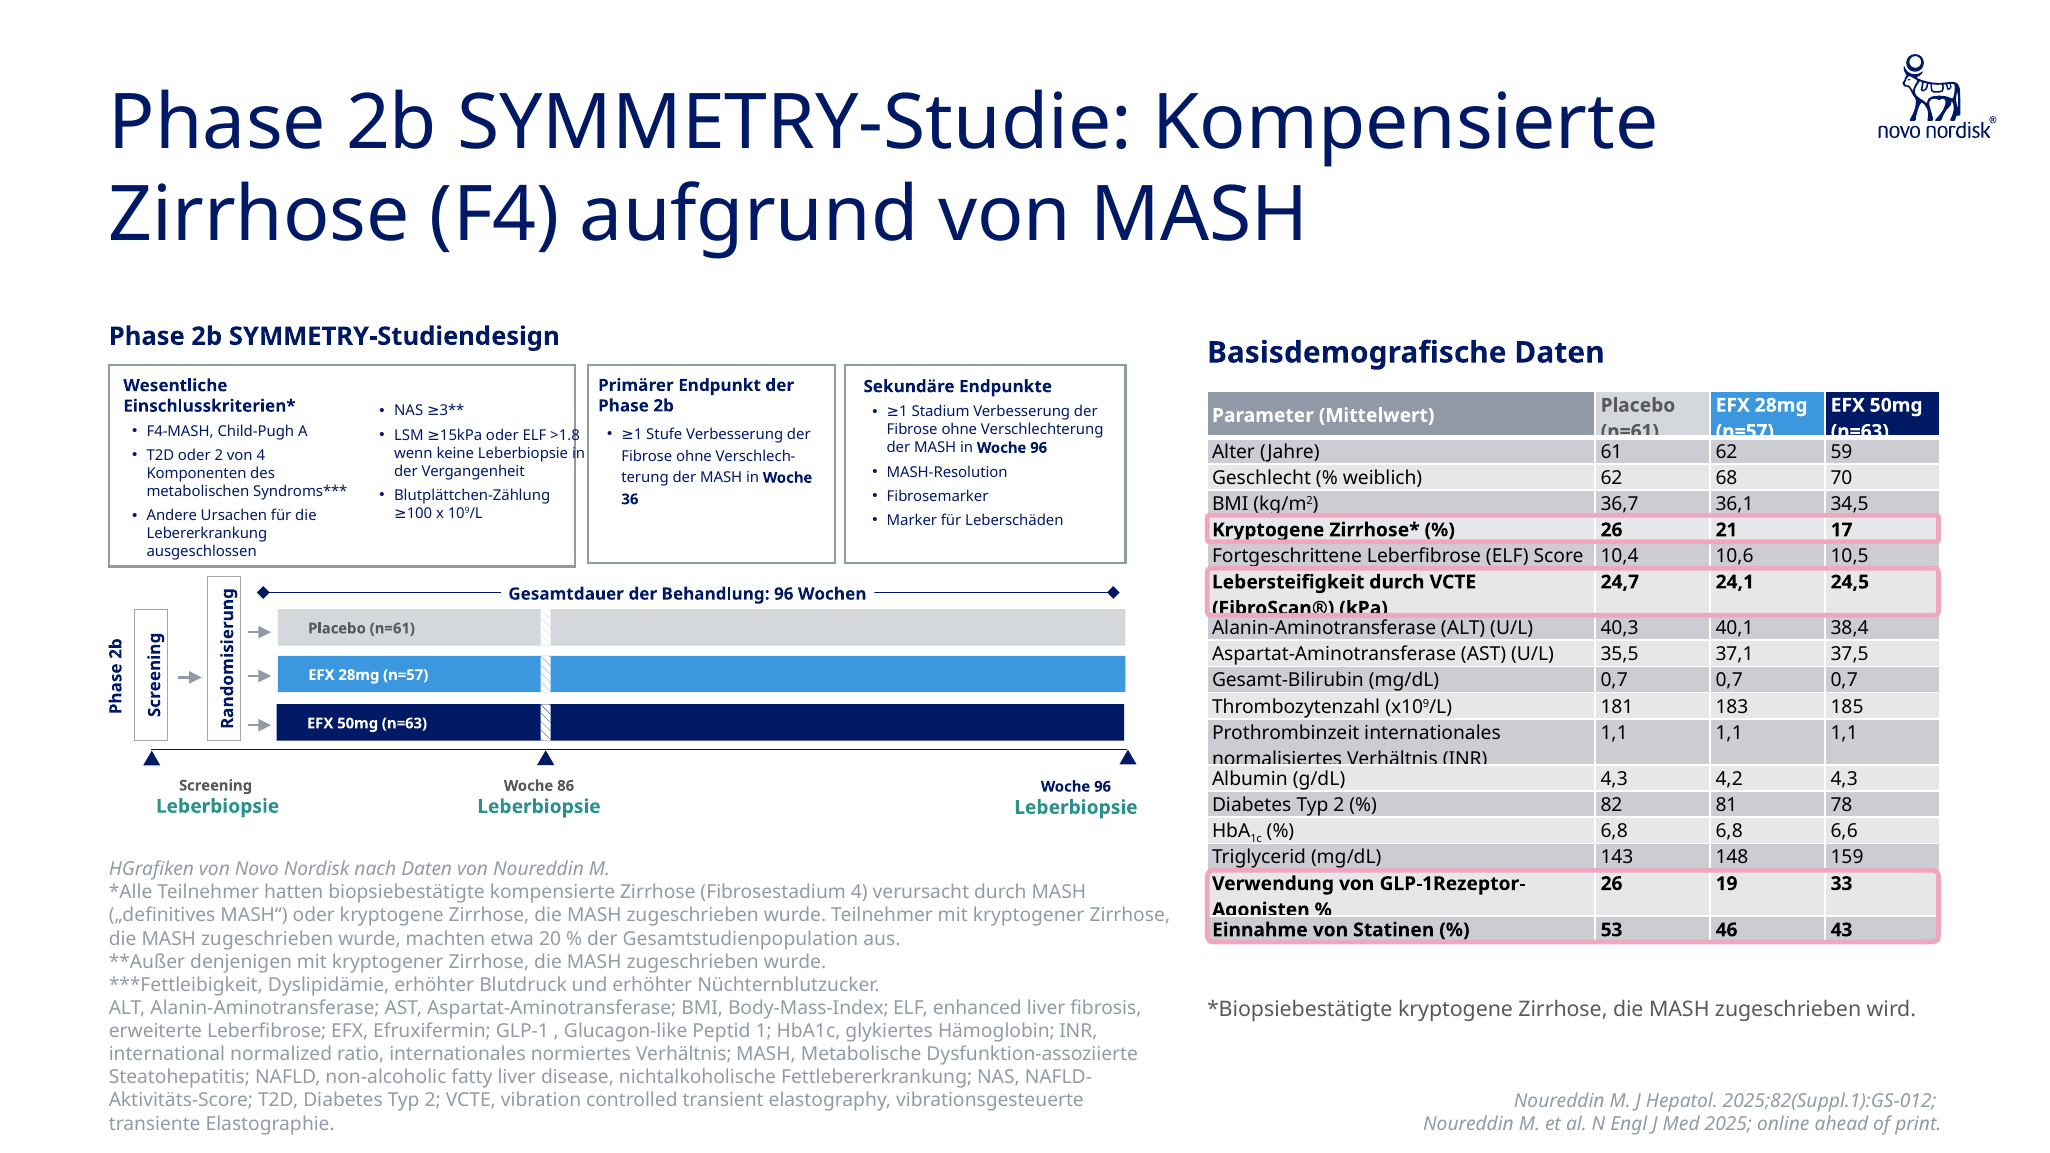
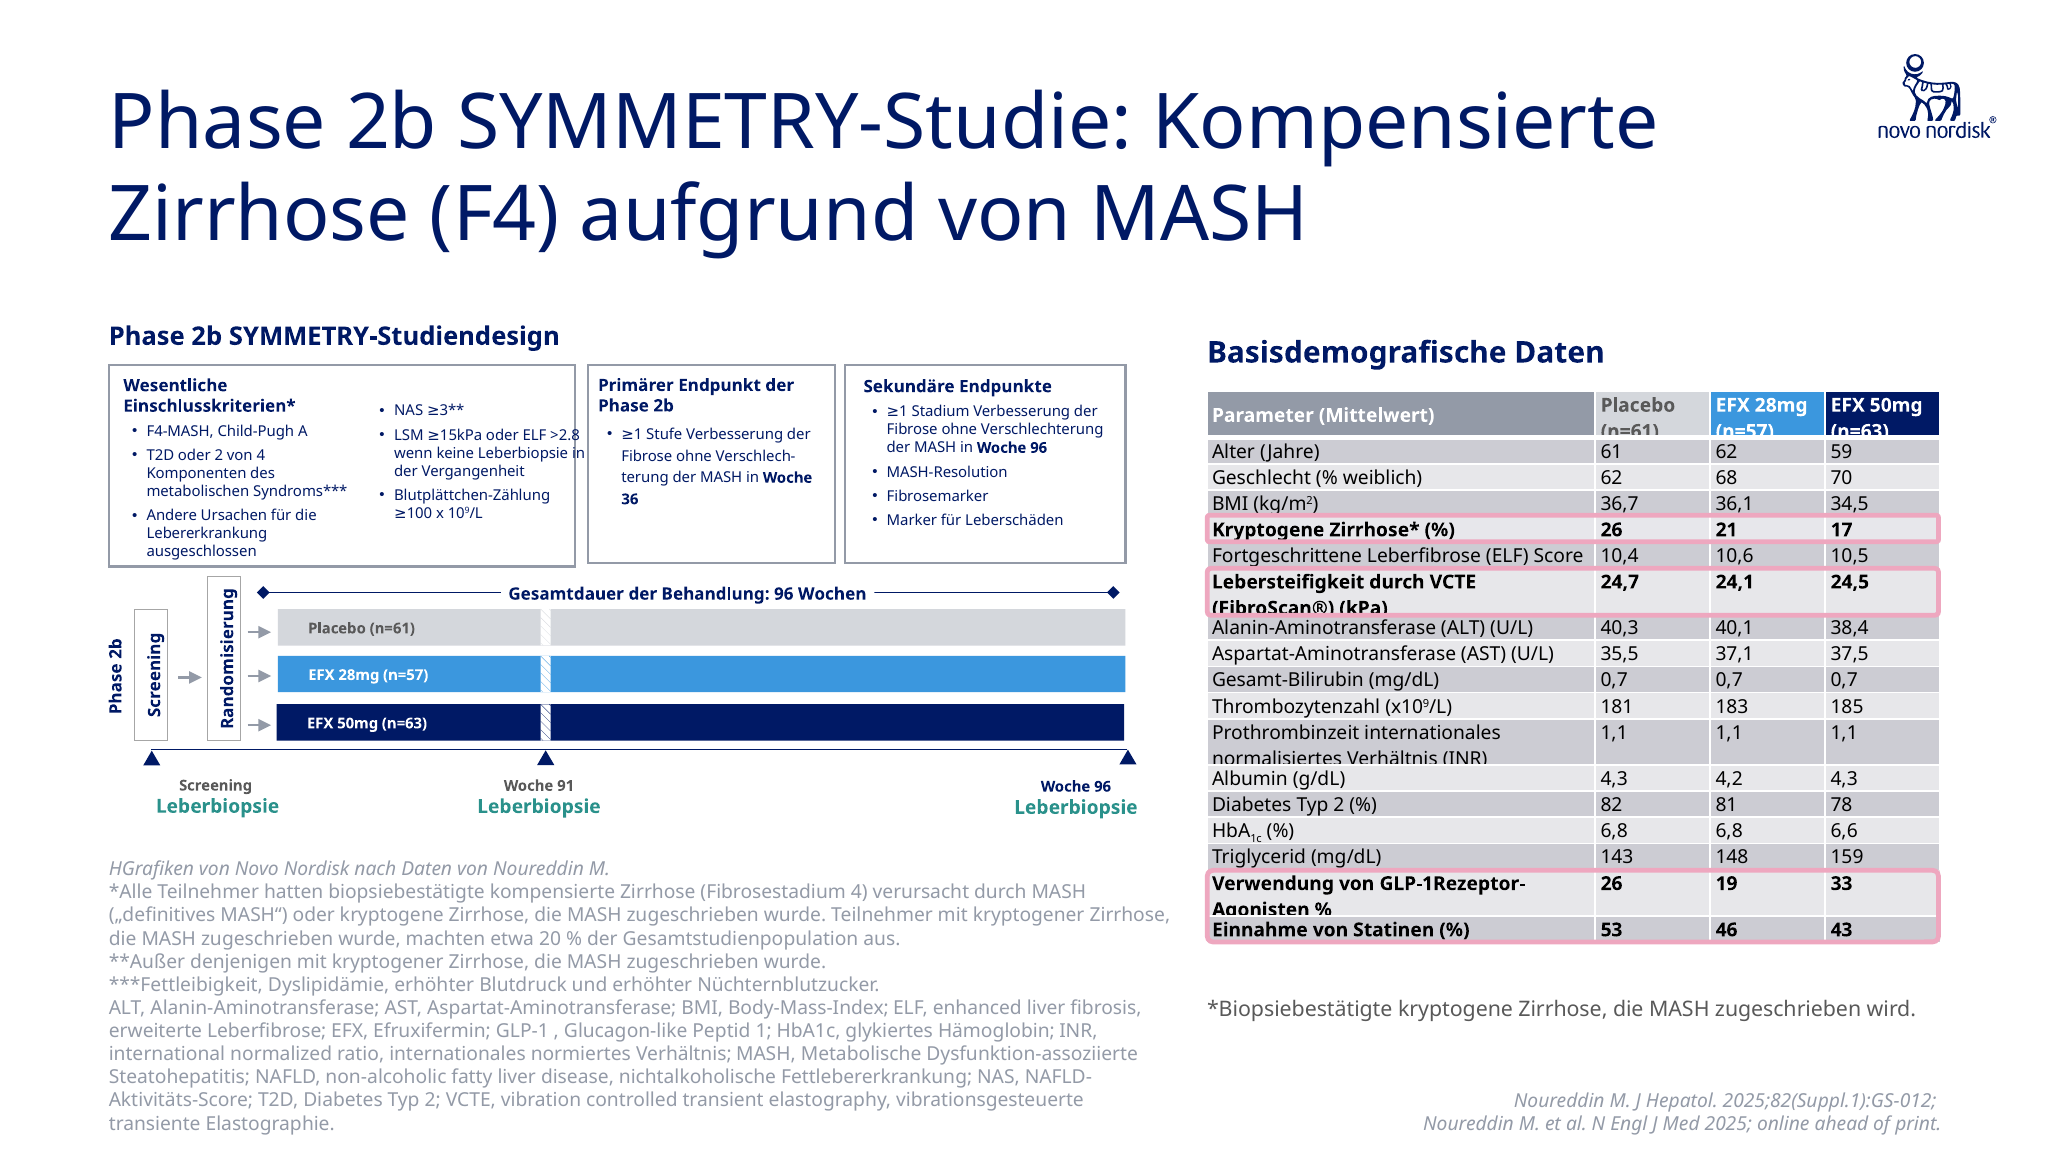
>1.8: >1.8 -> >2.8
86: 86 -> 91
